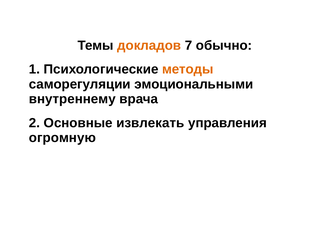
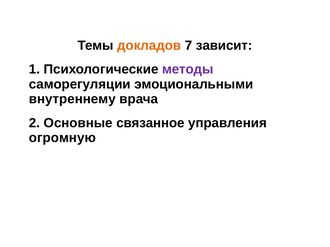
обычно: обычно -> зависит
методы colour: orange -> purple
извлекать: извлекать -> связанное
